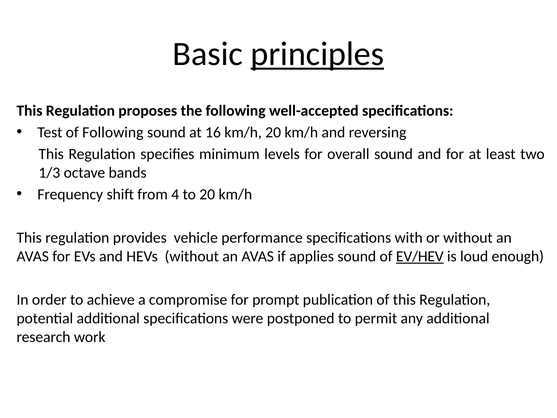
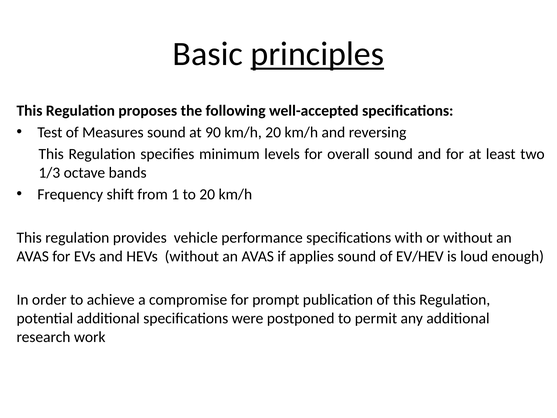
of Following: Following -> Measures
16: 16 -> 90
4: 4 -> 1
EV/HEV underline: present -> none
